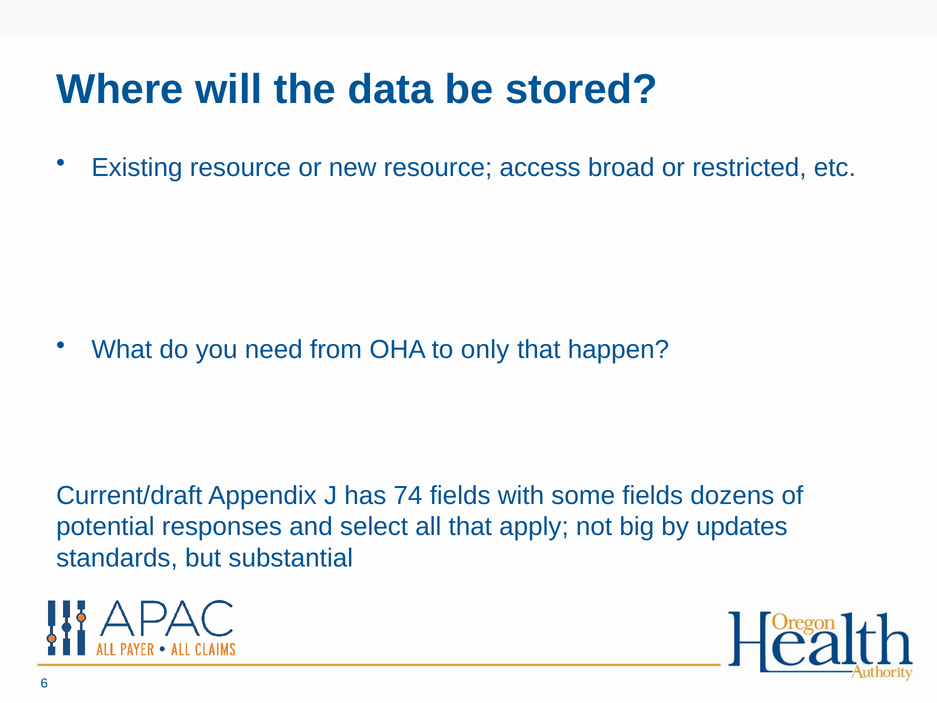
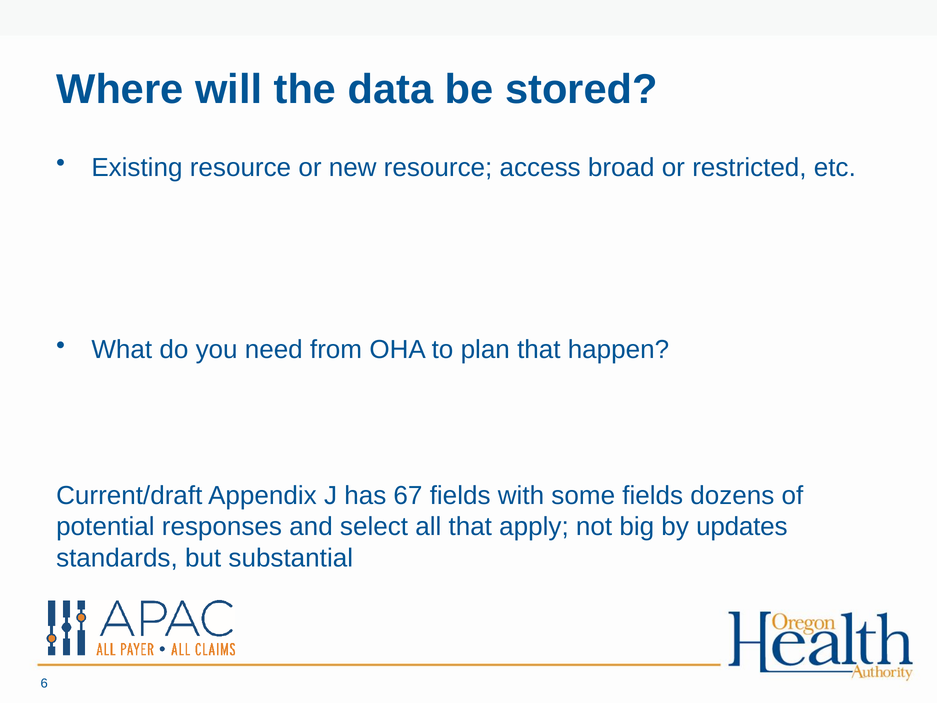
only: only -> plan
74: 74 -> 67
